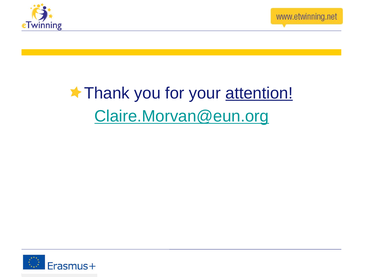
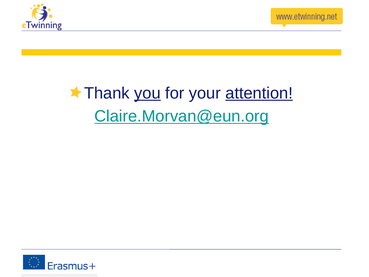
you underline: none -> present
